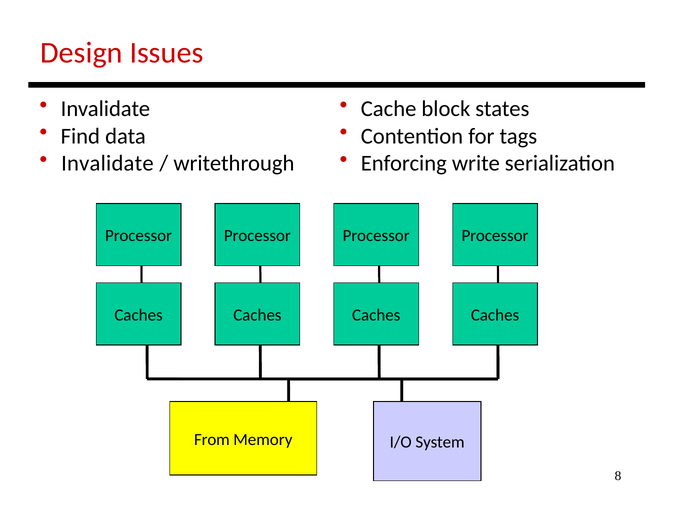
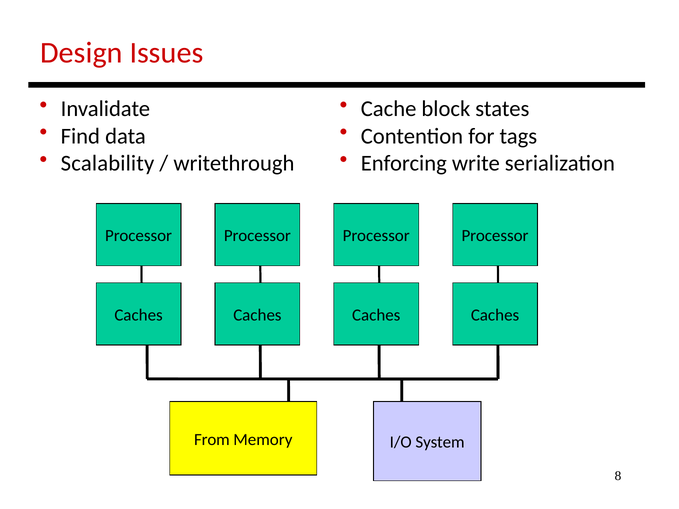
Invalidate at (107, 163): Invalidate -> Scalability
